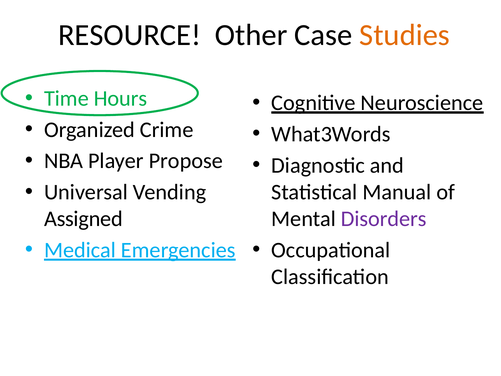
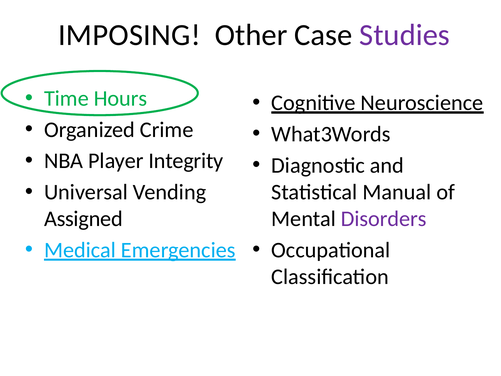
RESOURCE: RESOURCE -> IMPOSING
Studies colour: orange -> purple
Propose: Propose -> Integrity
